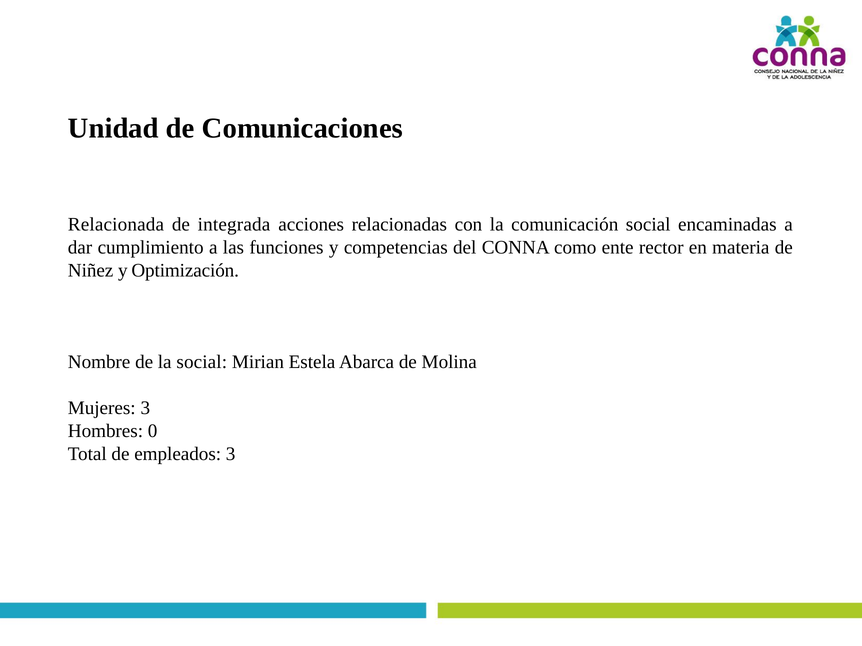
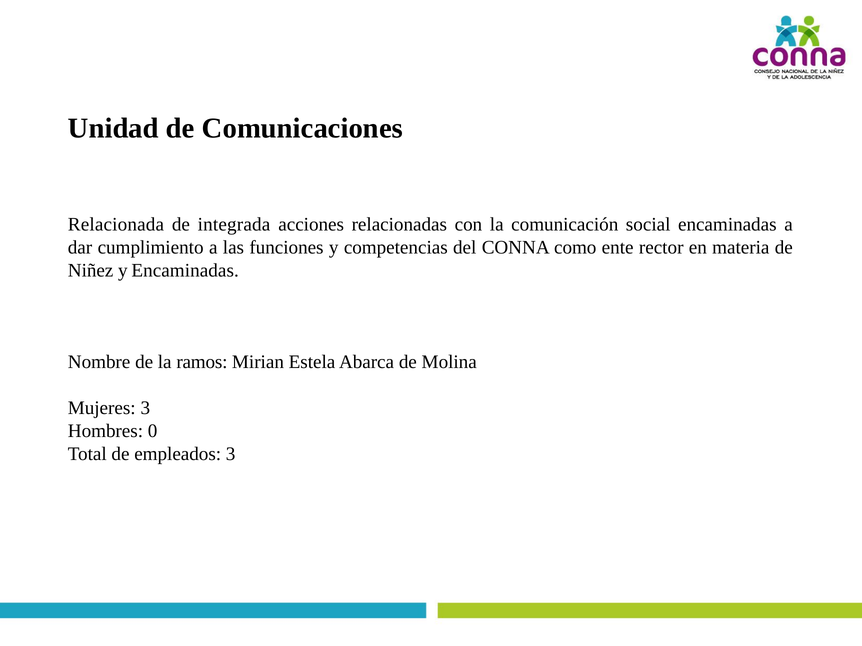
y Optimización: Optimización -> Encaminadas
la social: social -> ramos
